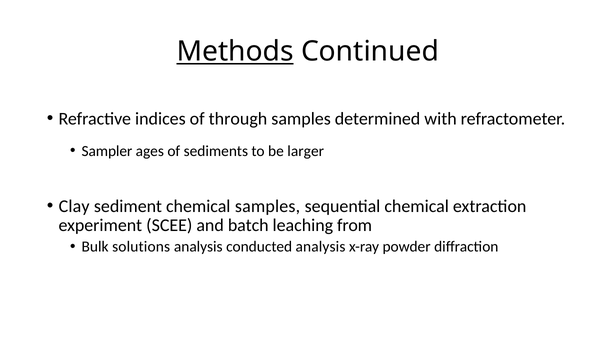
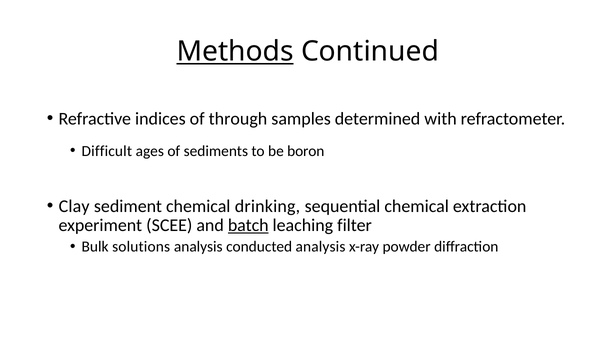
Sampler: Sampler -> Difficult
larger: larger -> boron
chemical samples: samples -> drinking
batch underline: none -> present
from: from -> filter
